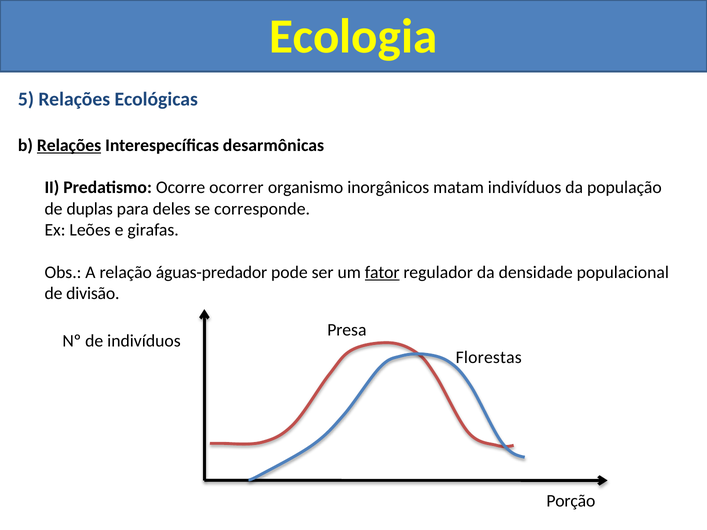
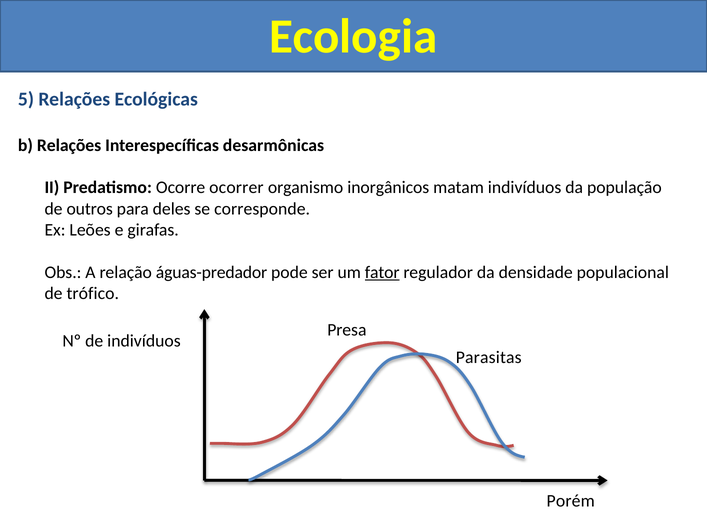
Relações at (69, 145) underline: present -> none
duplas: duplas -> outros
divisão: divisão -> trófico
Florestas: Florestas -> Parasitas
Porção: Porção -> Porém
